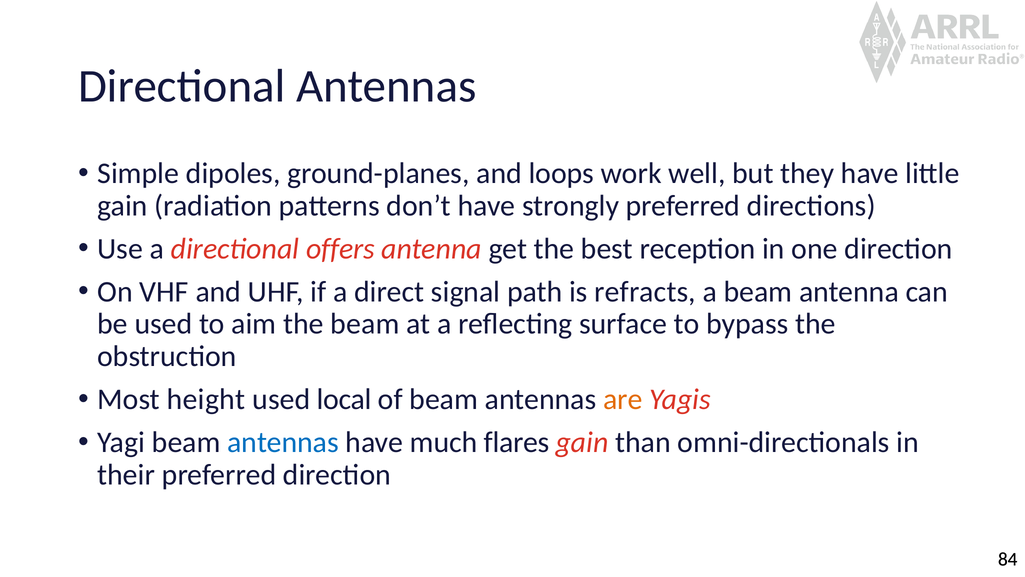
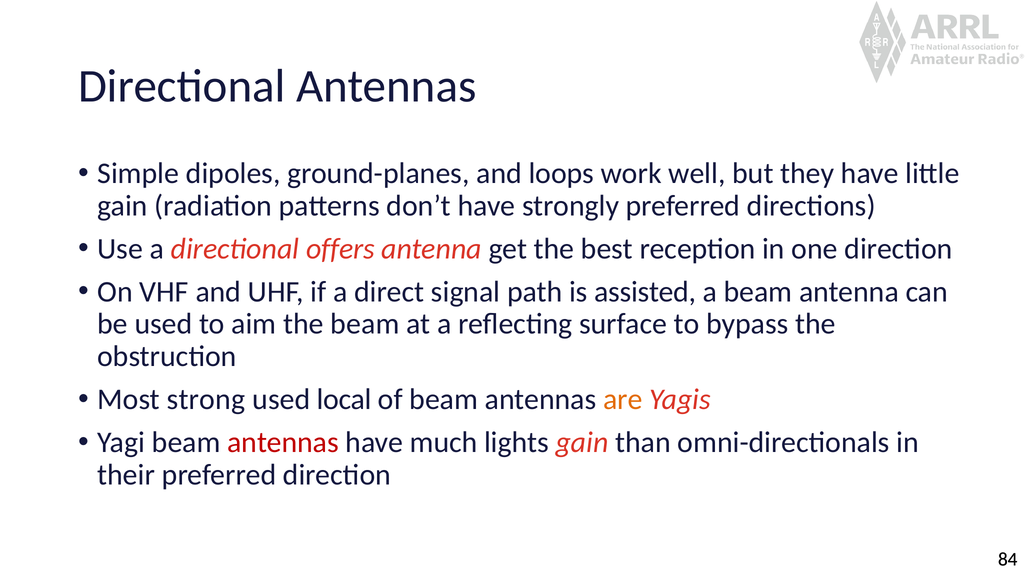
refracts: refracts -> assisted
height: height -> strong
antennas at (283, 442) colour: blue -> red
flares: flares -> lights
